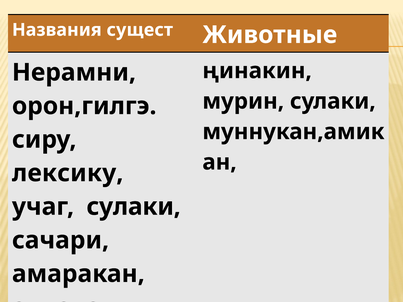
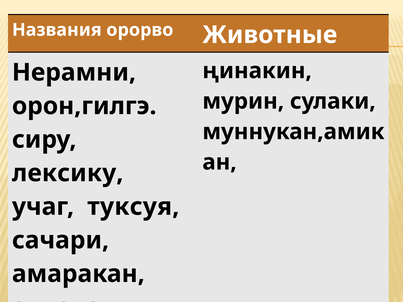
сущест: сущест -> орорво
учаг сулаки: сулаки -> туксуя
